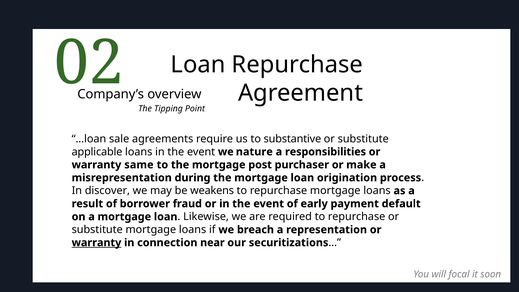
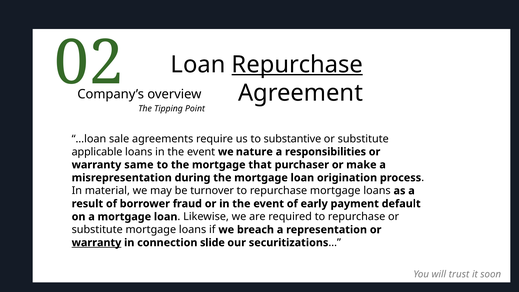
Repurchase at (297, 65) underline: none -> present
post: post -> that
discover: discover -> material
weakens: weakens -> turnover
near: near -> slide
focal: focal -> trust
